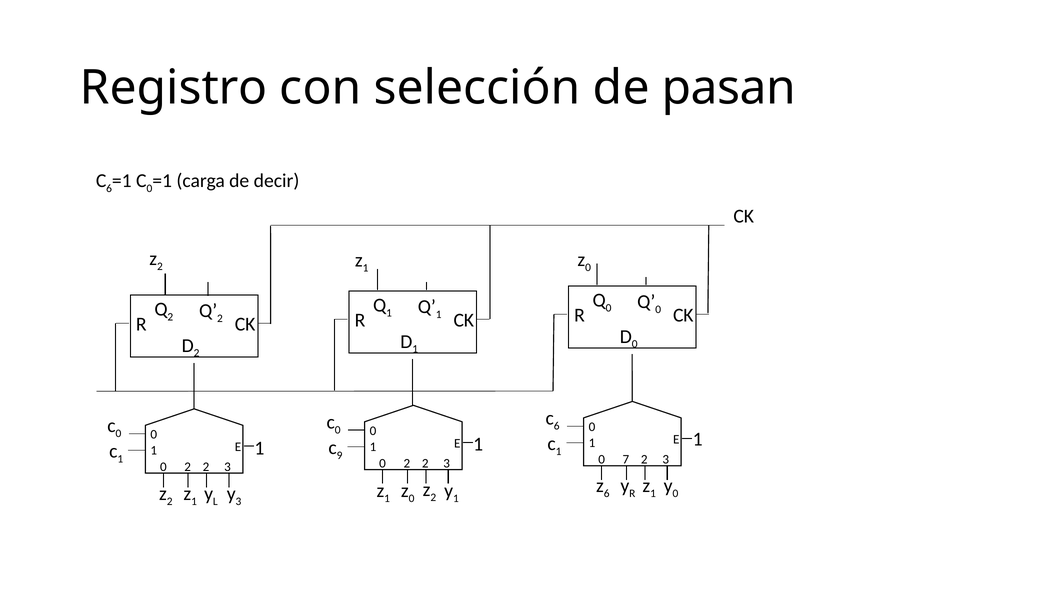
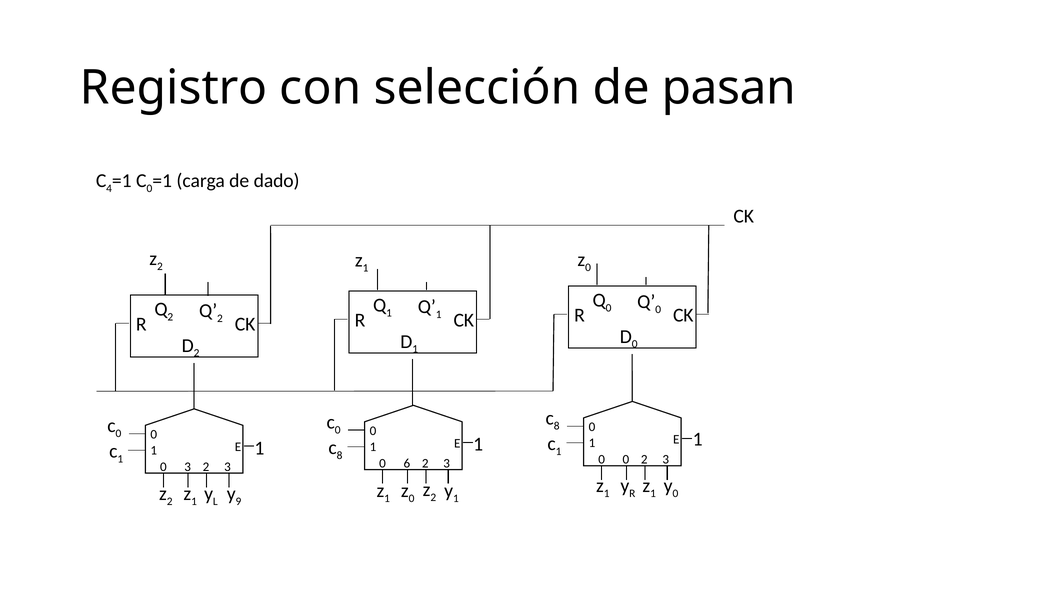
6 at (109, 189): 6 -> 4
decir: decir -> dado
6 at (557, 426): 6 -> 8
9 at (340, 455): 9 -> 8
0 7: 7 -> 0
2 at (407, 463): 2 -> 6
2 at (188, 466): 2 -> 3
6 at (607, 493): 6 -> 1
3 at (238, 501): 3 -> 9
